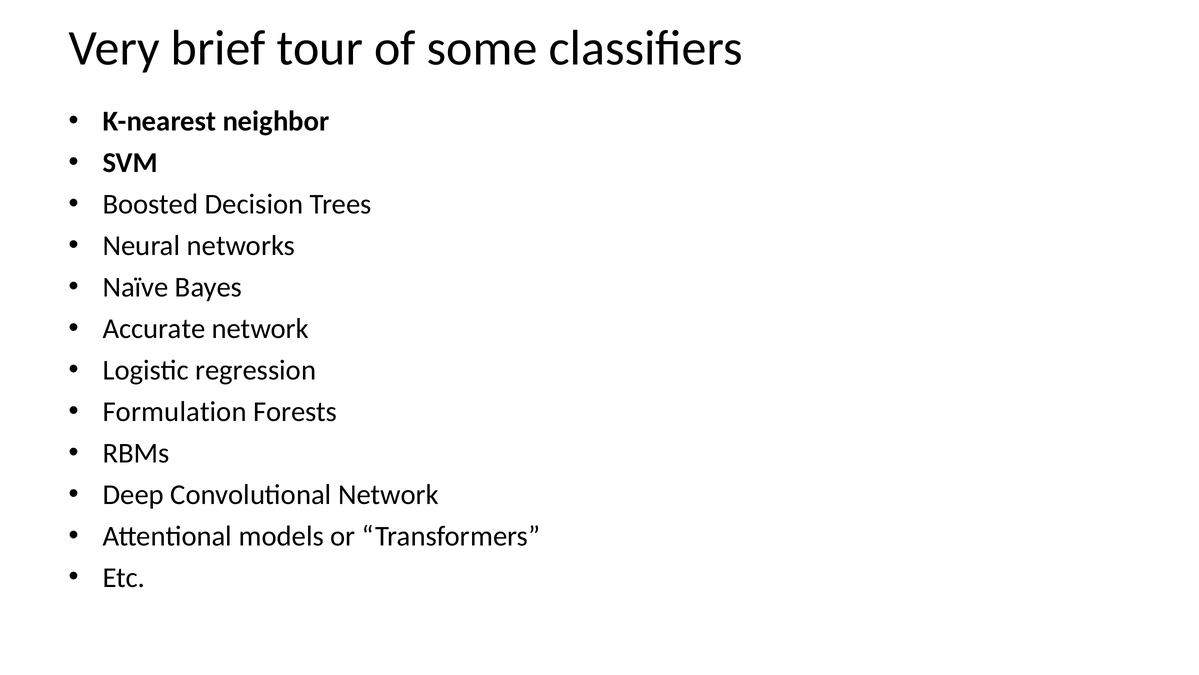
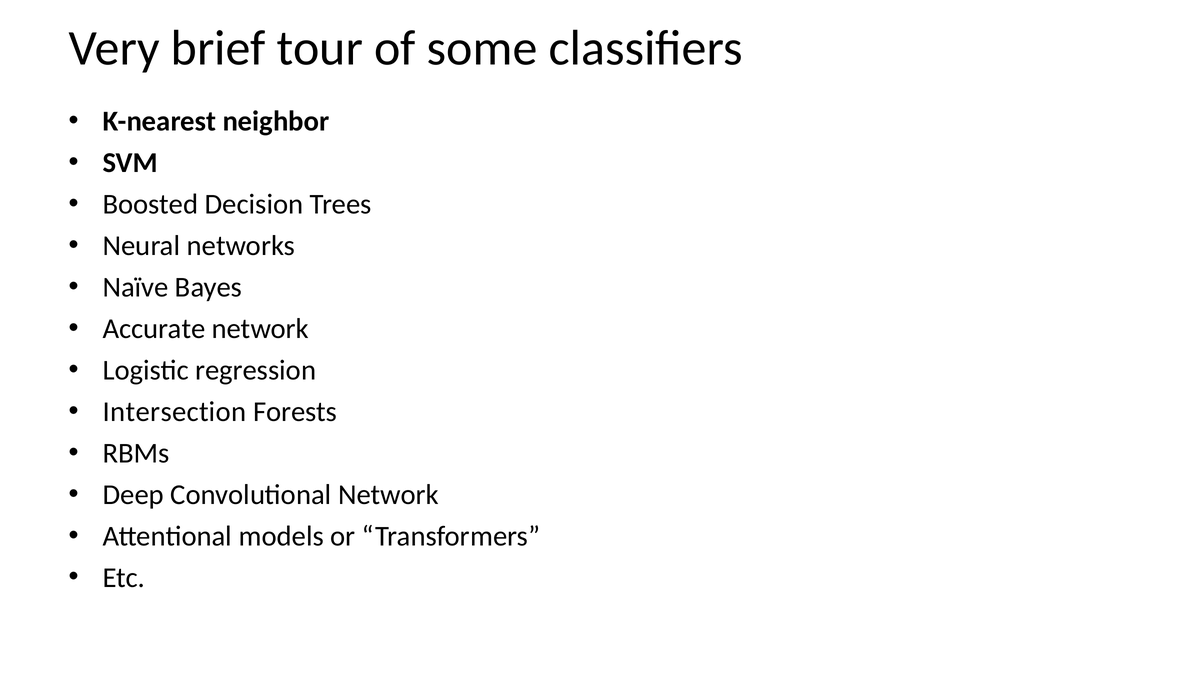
Formulation: Formulation -> Intersection
